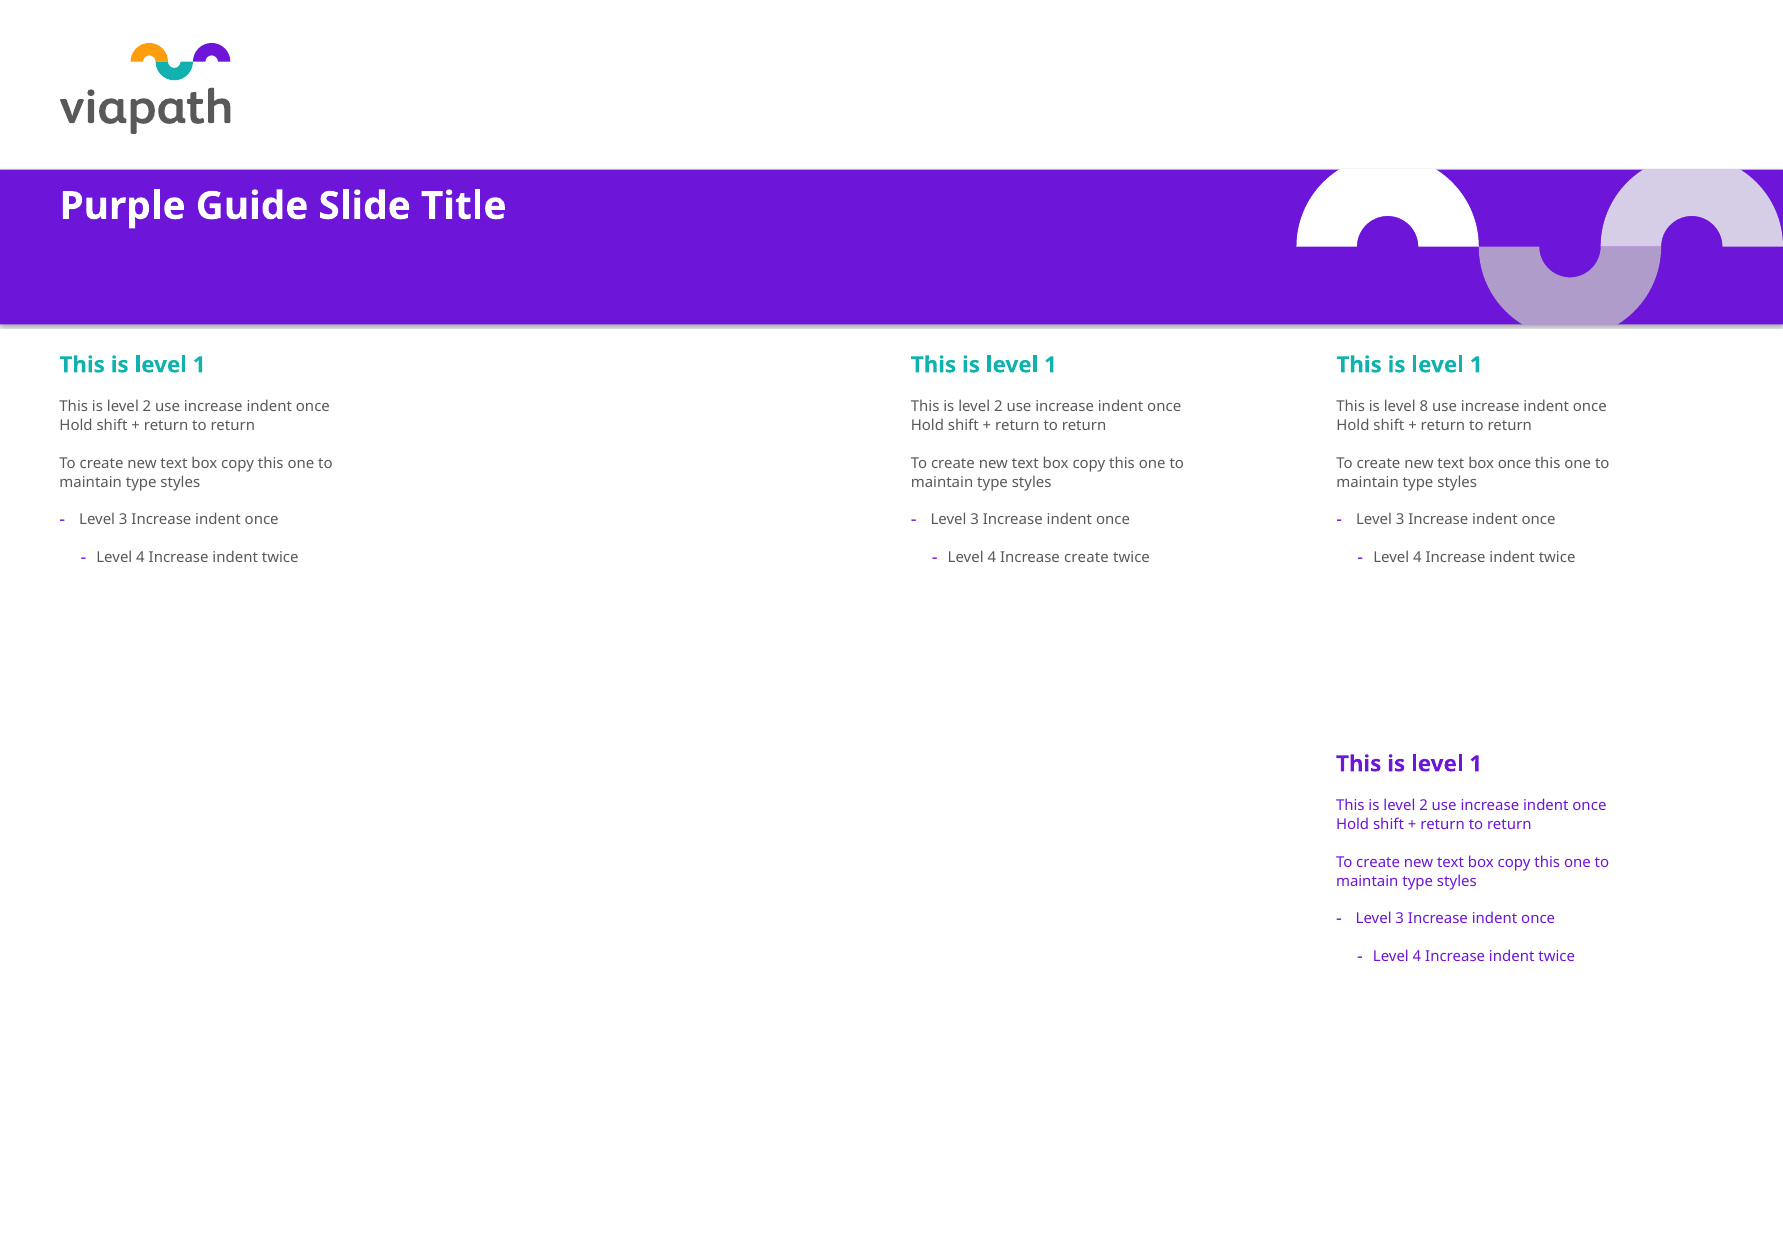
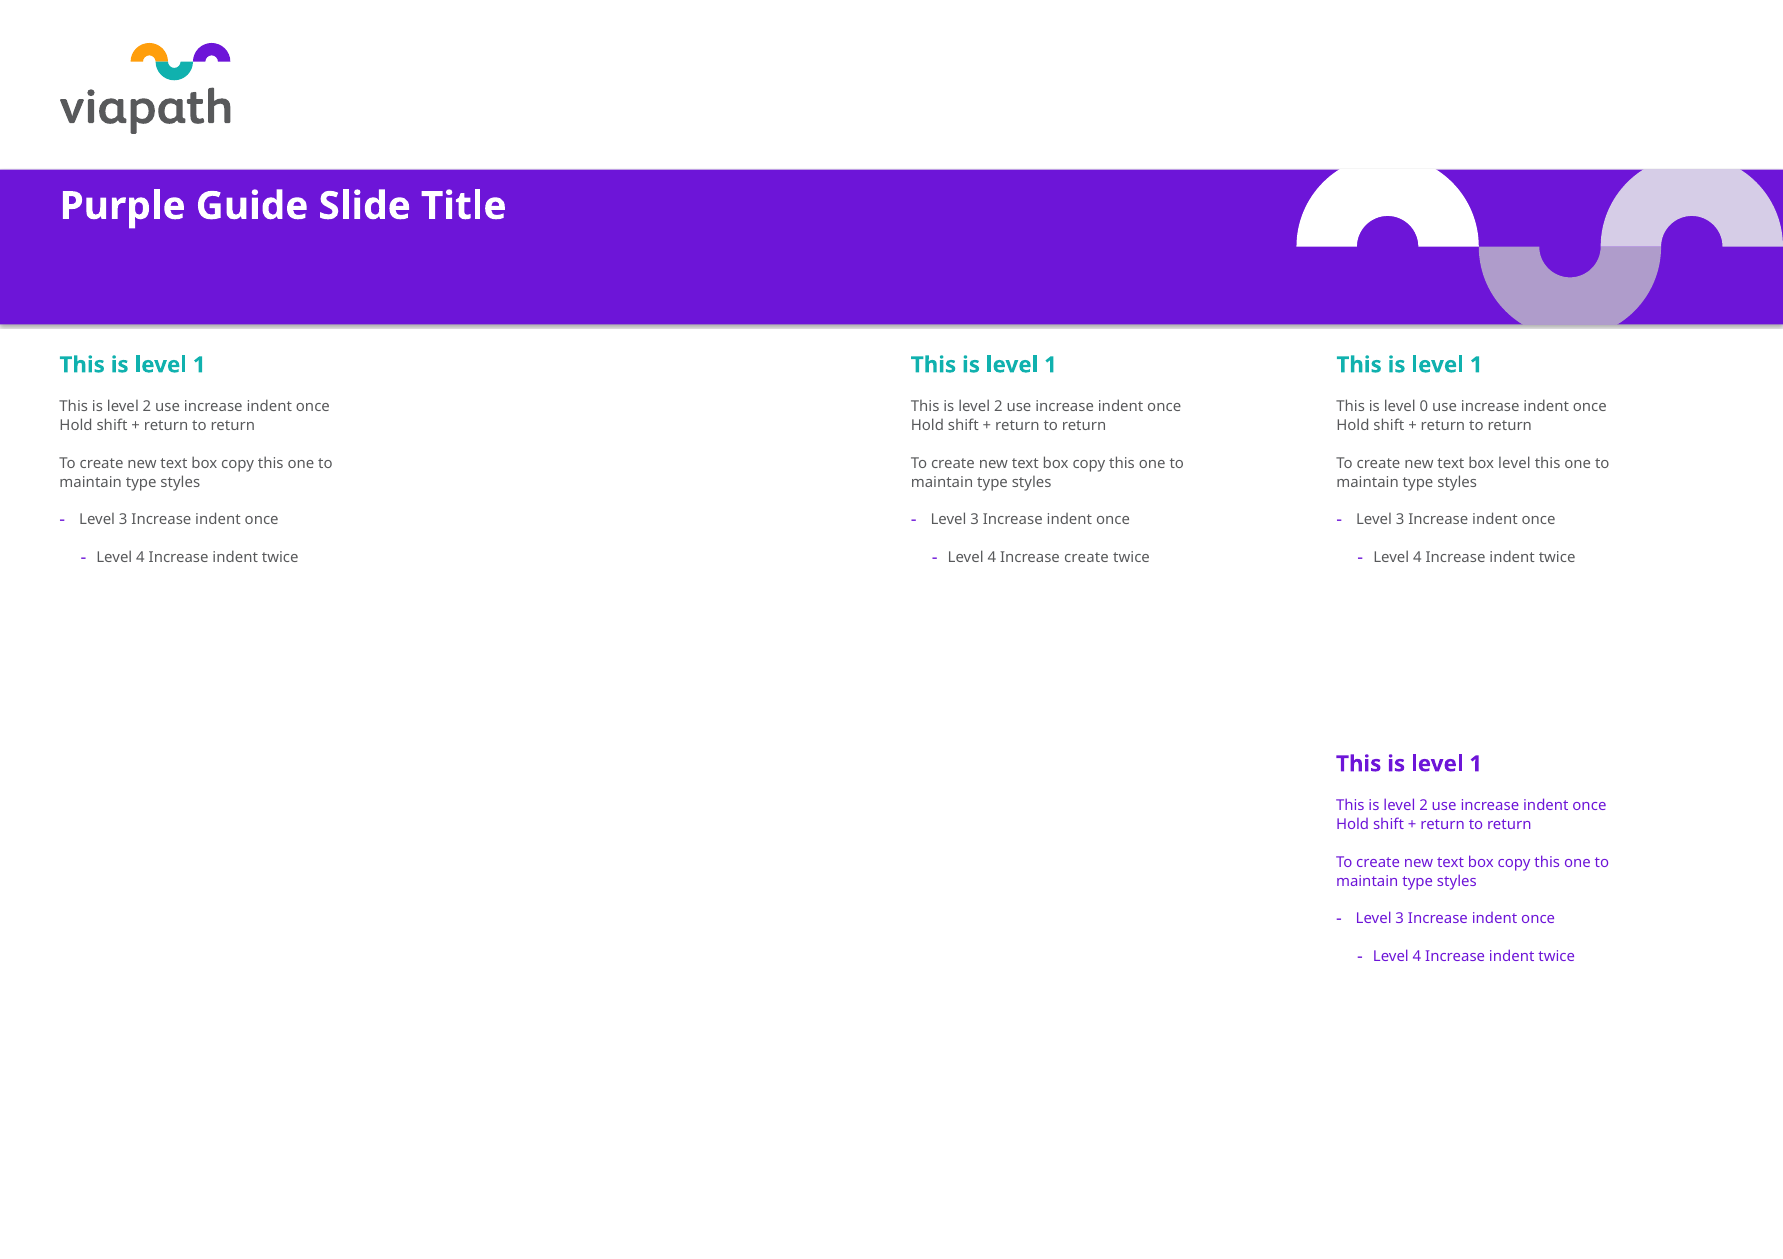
8: 8 -> 0
box once: once -> level
